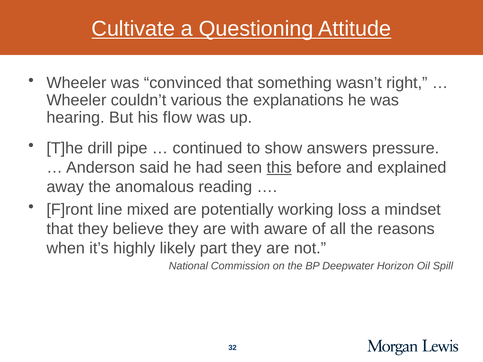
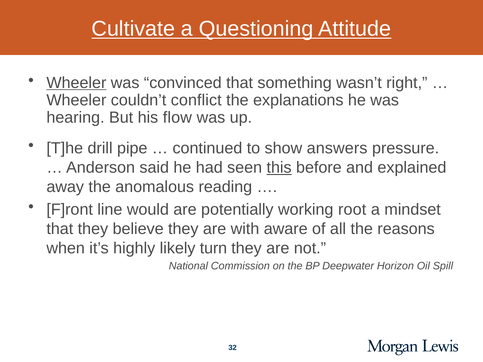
Wheeler at (76, 83) underline: none -> present
various: various -> conflict
mixed: mixed -> would
loss: loss -> root
part: part -> turn
